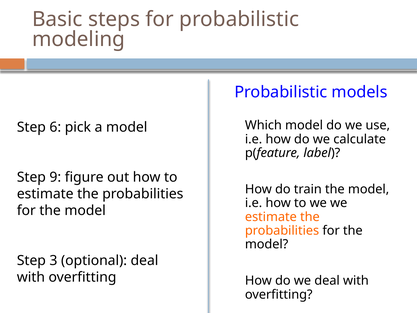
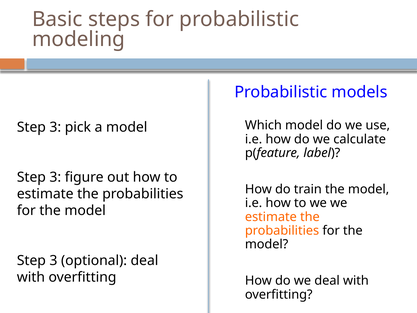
6 at (55, 127): 6 -> 3
9 at (55, 177): 9 -> 3
